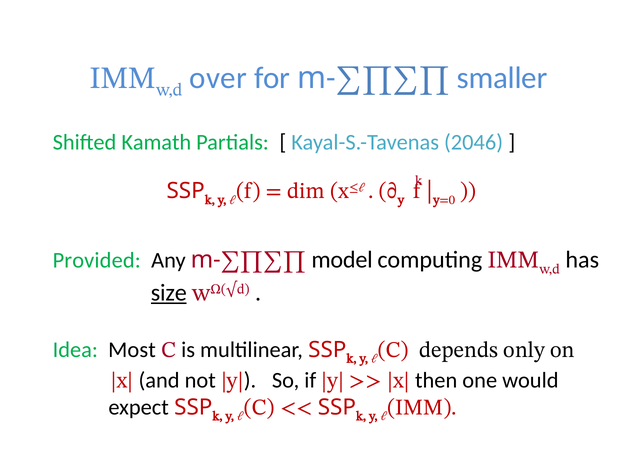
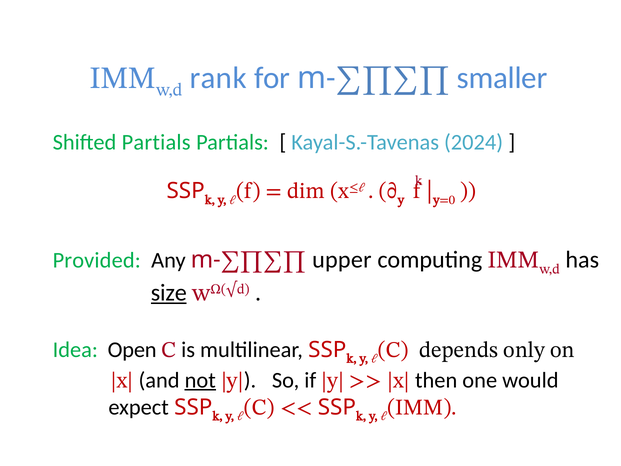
over: over -> rank
Shifted Kamath: Kamath -> Partials
2046: 2046 -> 2024
model: model -> upper
Most: Most -> Open
not underline: none -> present
